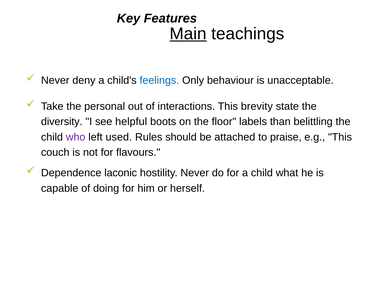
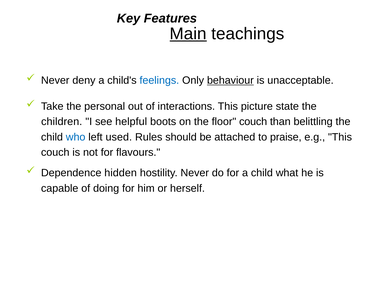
behaviour underline: none -> present
brevity: brevity -> picture
diversity: diversity -> children
floor labels: labels -> couch
who colour: purple -> blue
laconic: laconic -> hidden
